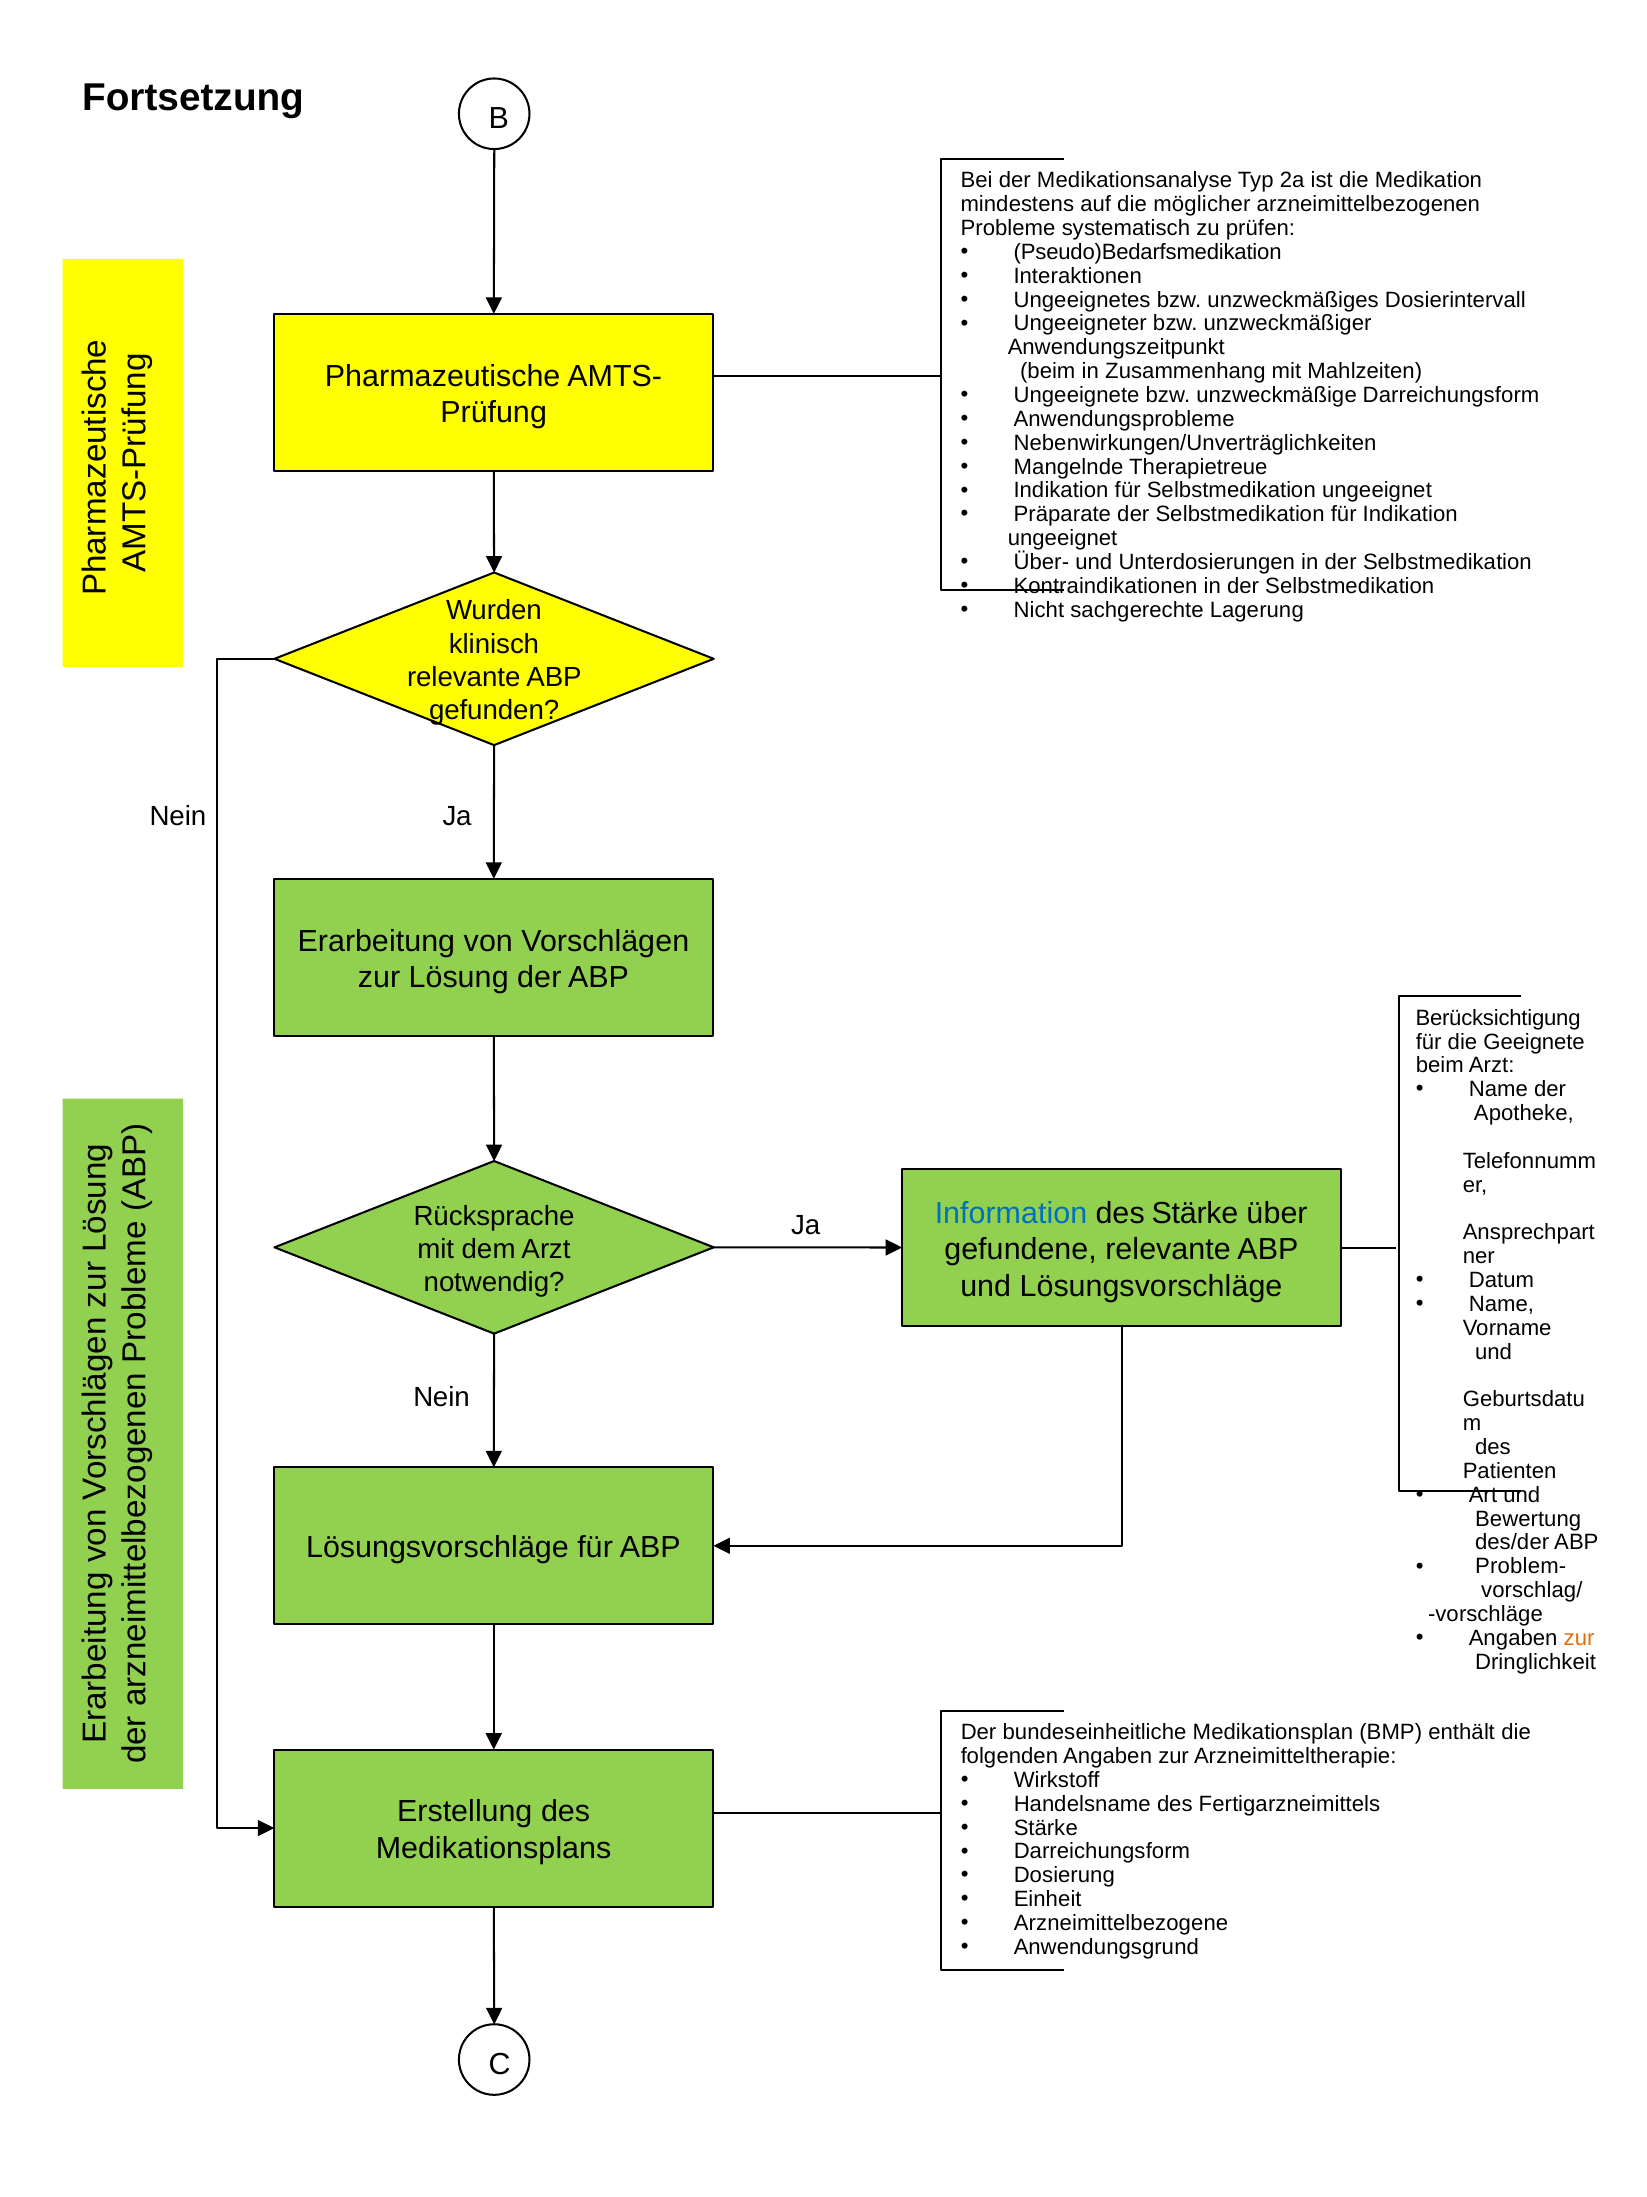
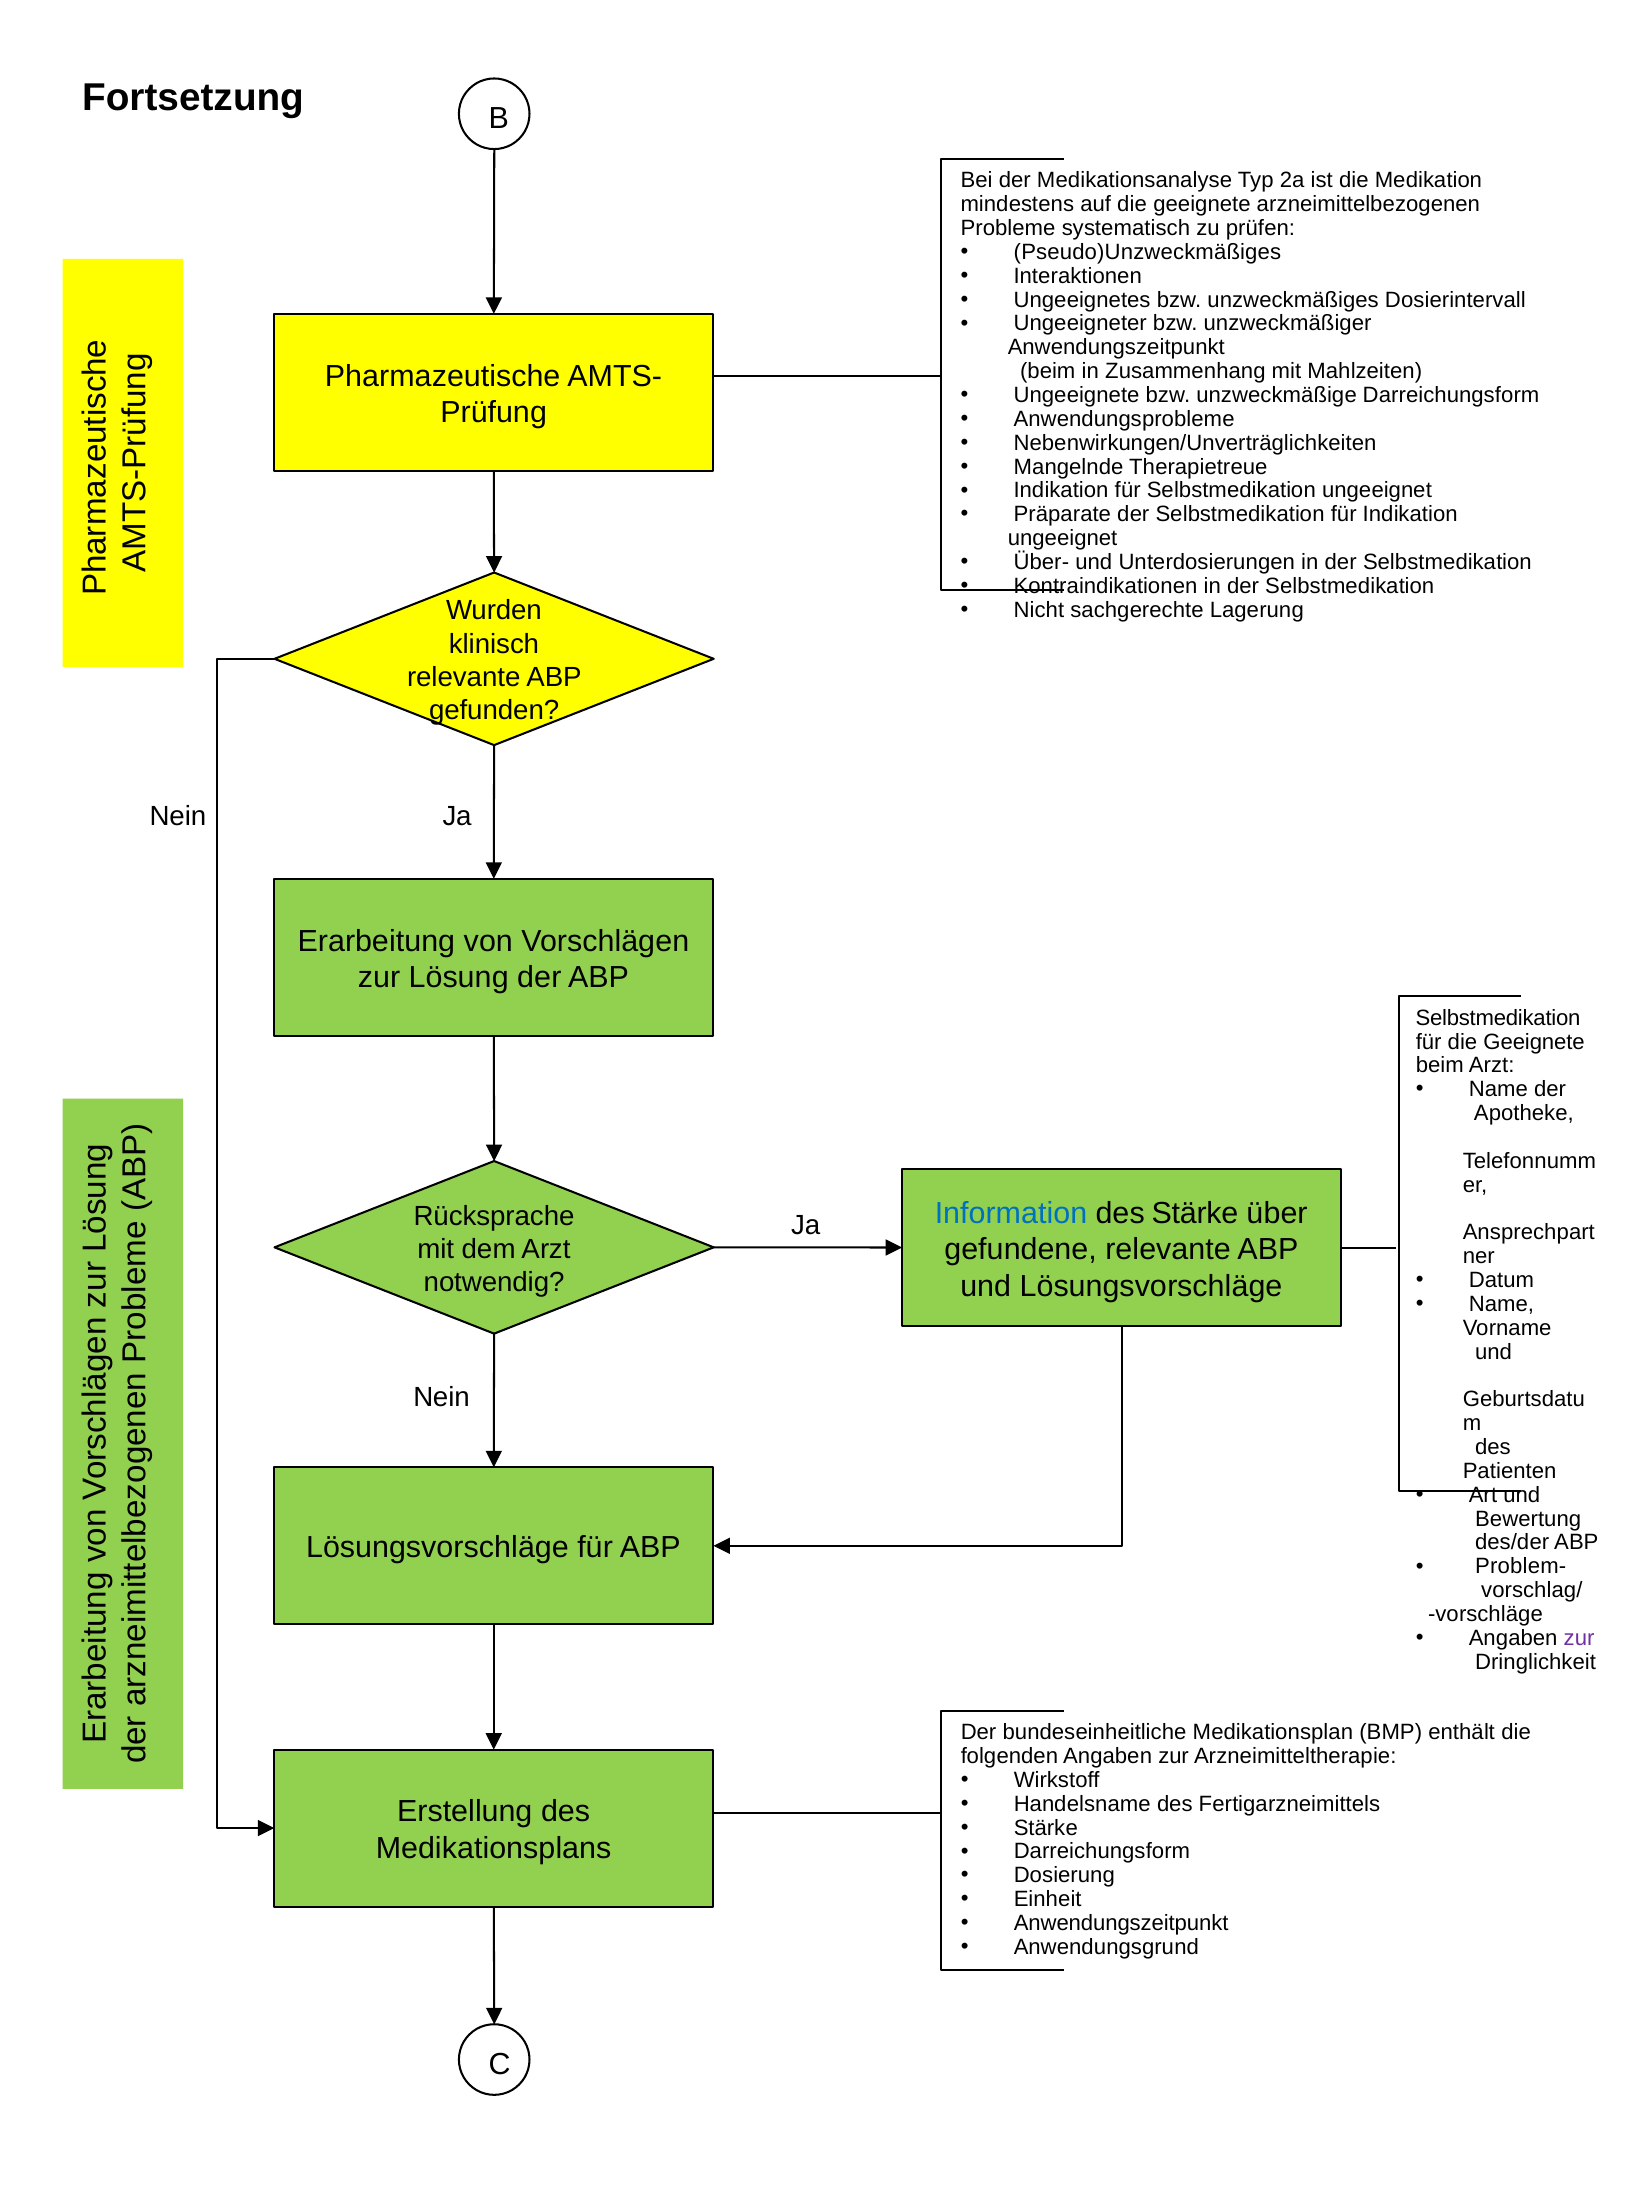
auf die möglicher: möglicher -> geeignete
Pseudo)Bedarfsmedikation: Pseudo)Bedarfsmedikation -> Pseudo)Unzweckmäßiges
Berücksichtigung at (1498, 1018): Berücksichtigung -> Selbstmedikation
zur at (1579, 1638) colour: orange -> purple
Arzneimittelbezogene at (1121, 1923): Arzneimittelbezogene -> Anwendungszeitpunkt
